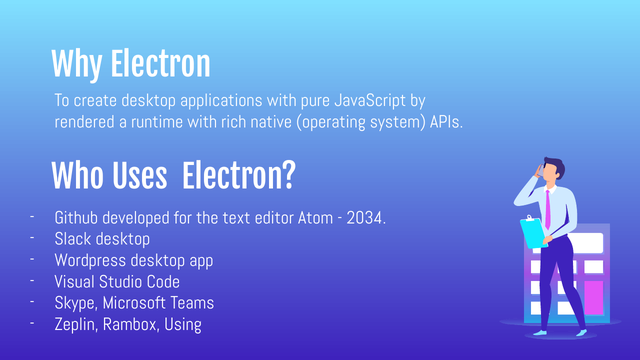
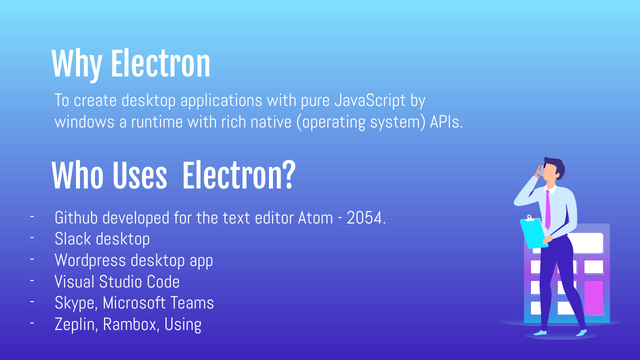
rendered: rendered -> windows
2034: 2034 -> 2054
